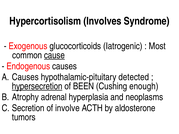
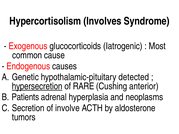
cause underline: present -> none
Causes at (25, 77): Causes -> Genetic
BEEN: BEEN -> RARE
enough: enough -> anterior
Atrophy: Atrophy -> Patients
